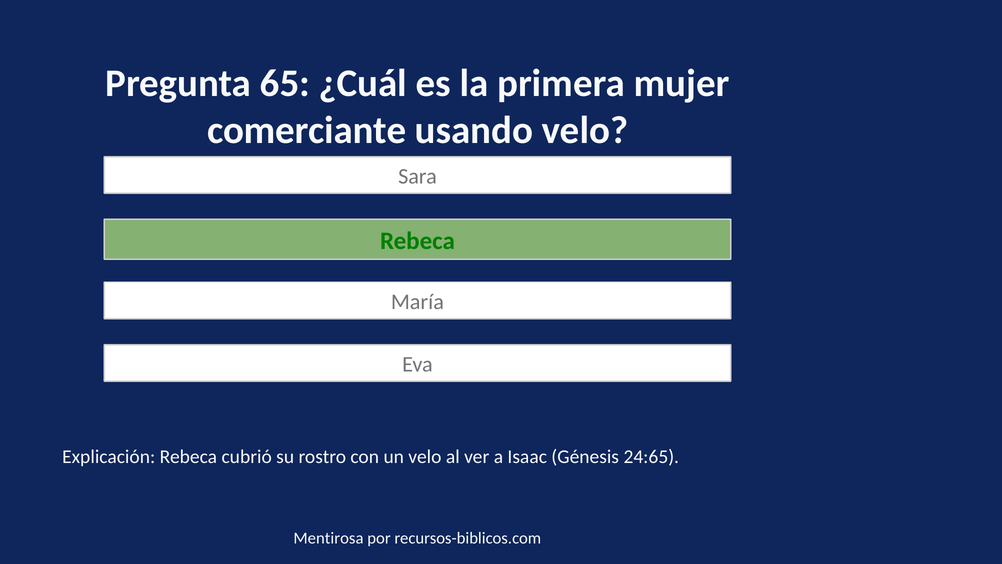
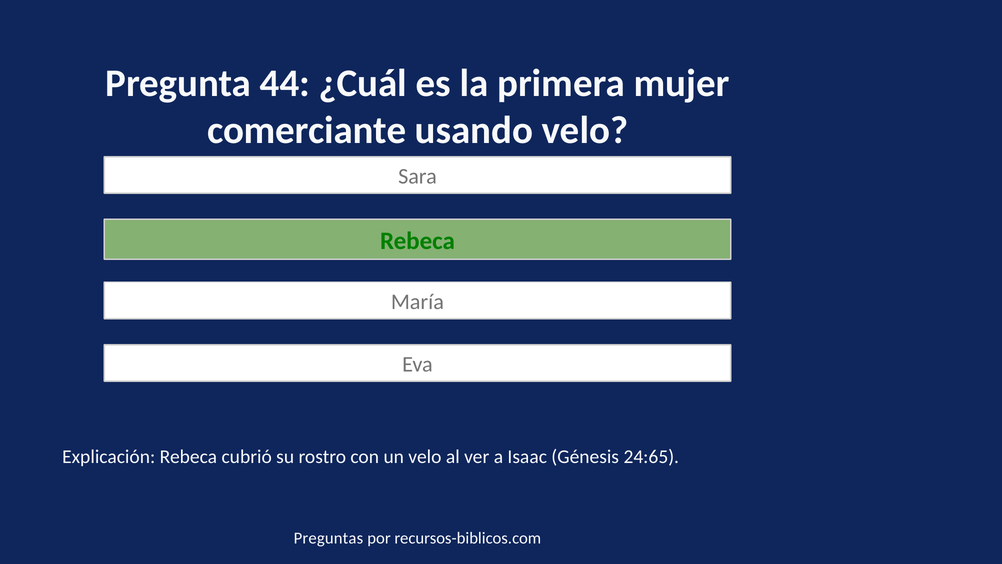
65: 65 -> 44
Mentirosa: Mentirosa -> Preguntas
